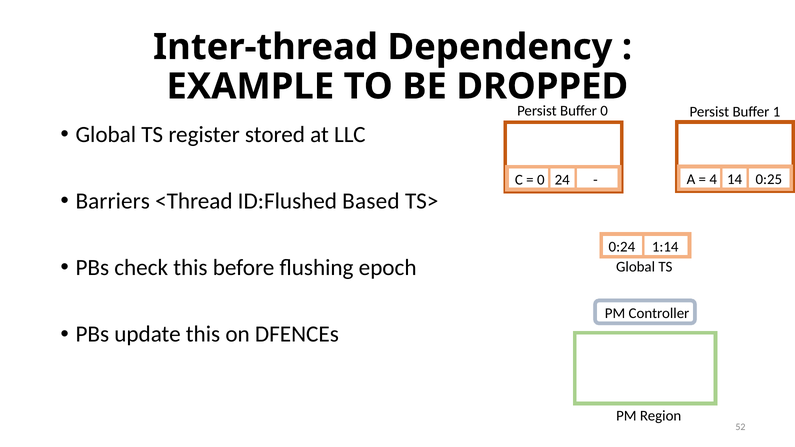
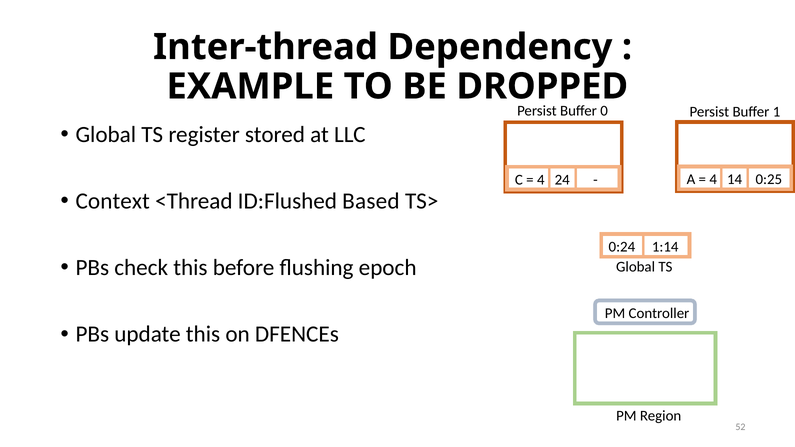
0 at (541, 180): 0 -> 4
Barriers: Barriers -> Context
